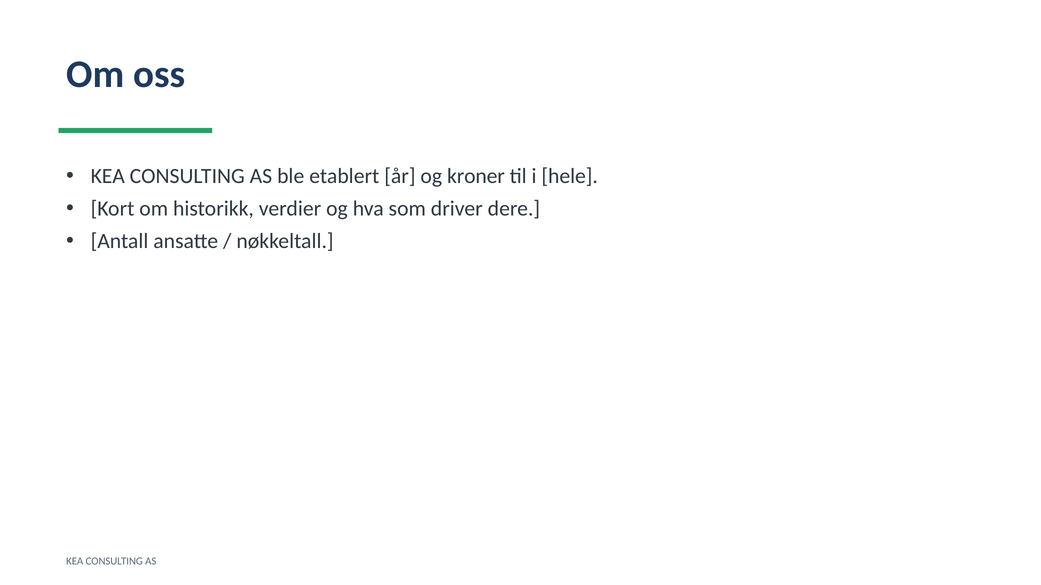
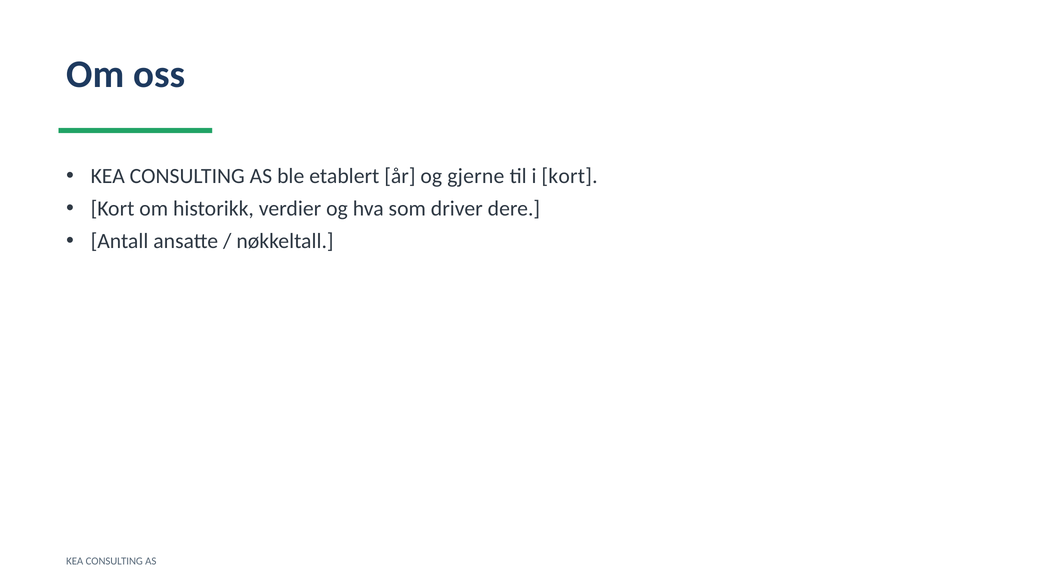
kroner: kroner -> gjerne
i hele: hele -> kort
